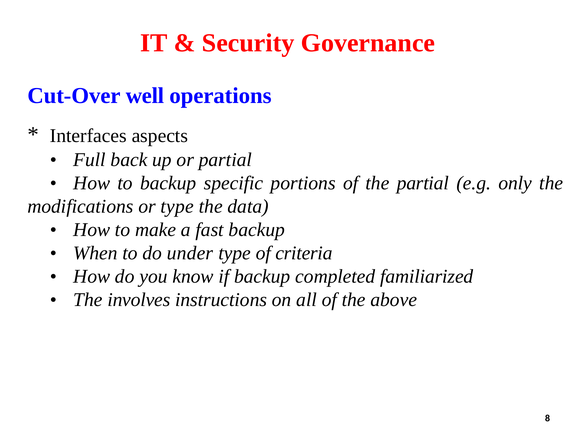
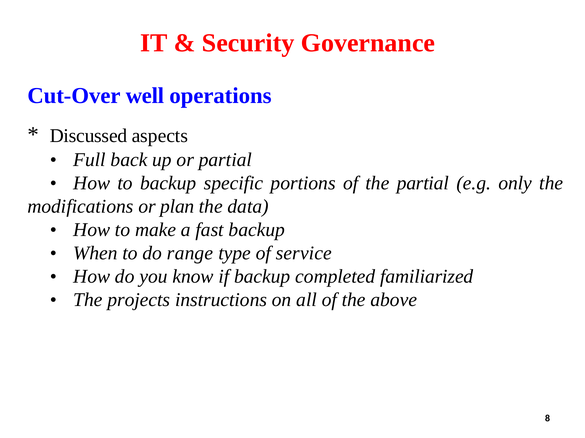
Interfaces: Interfaces -> Discussed
or type: type -> plan
under: under -> range
criteria: criteria -> service
involves: involves -> projects
